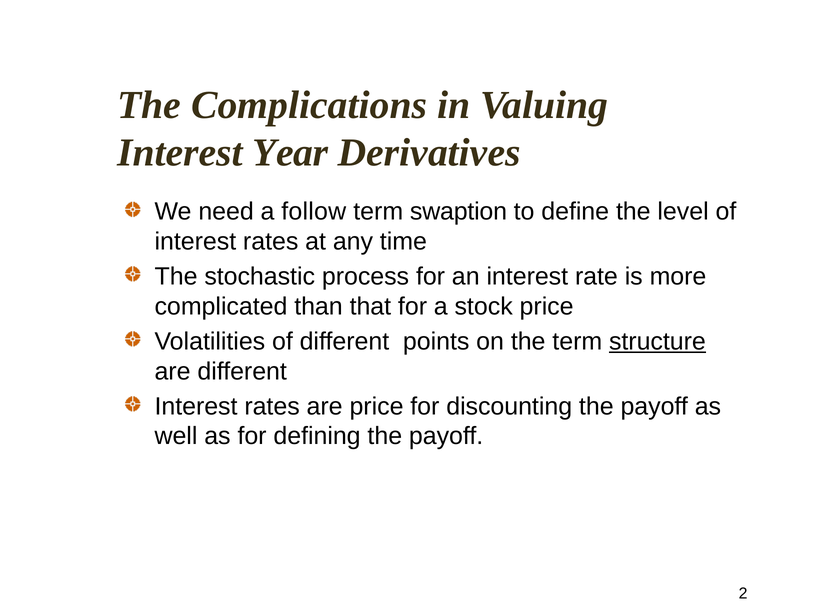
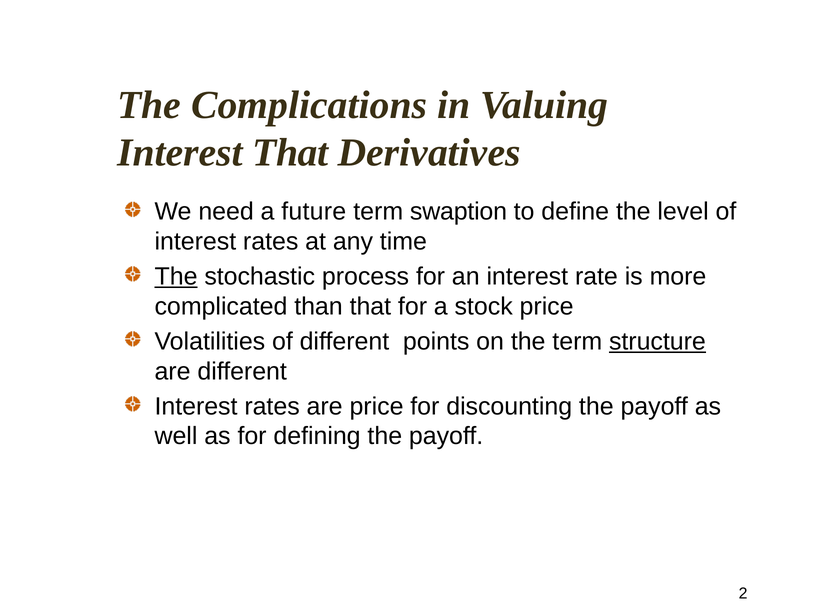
Interest Year: Year -> That
follow: follow -> future
The at (176, 276) underline: none -> present
